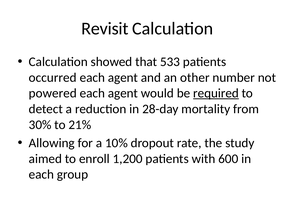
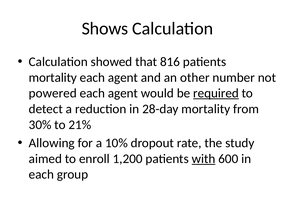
Revisit: Revisit -> Shows
533: 533 -> 816
occurred at (53, 78): occurred -> mortality
with underline: none -> present
